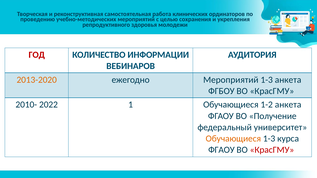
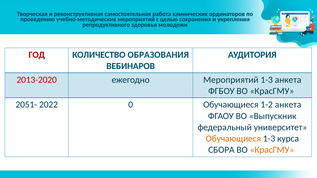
ИНФОРМАЦИИ: ИНФОРМАЦИИ -> ОБРАЗОВАНИЯ
2013-2020 colour: orange -> red
2010-: 2010- -> 2051-
1: 1 -> 0
Получение: Получение -> Выпускник
ФГАОУ at (221, 150): ФГАОУ -> СБОРА
КрасГМУ at (272, 150) colour: red -> orange
